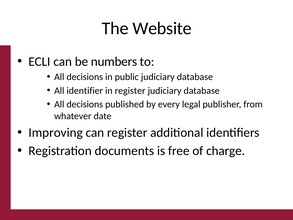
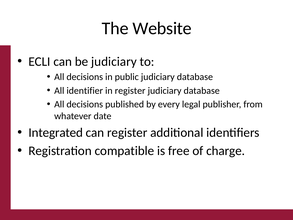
be numbers: numbers -> judiciary
Improving: Improving -> Integrated
documents: documents -> compatible
